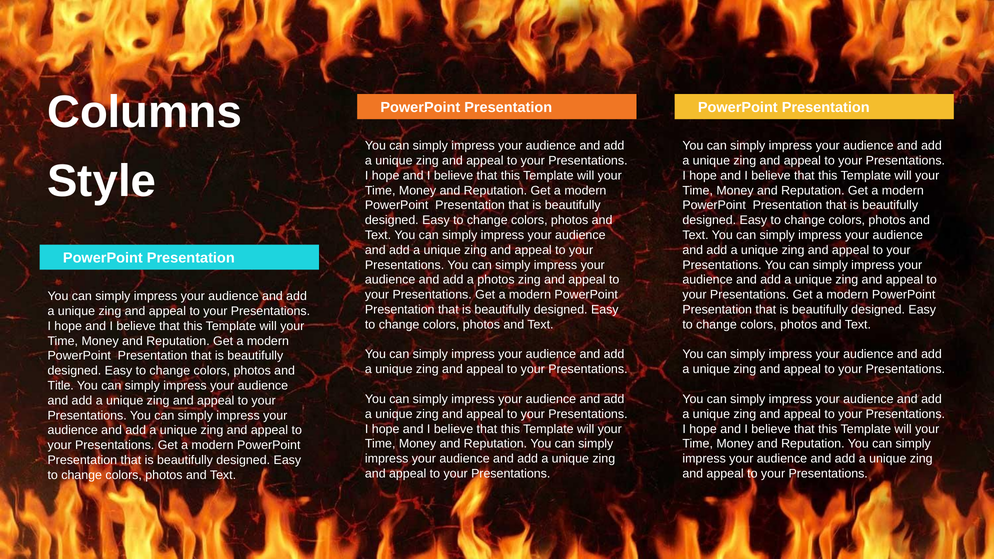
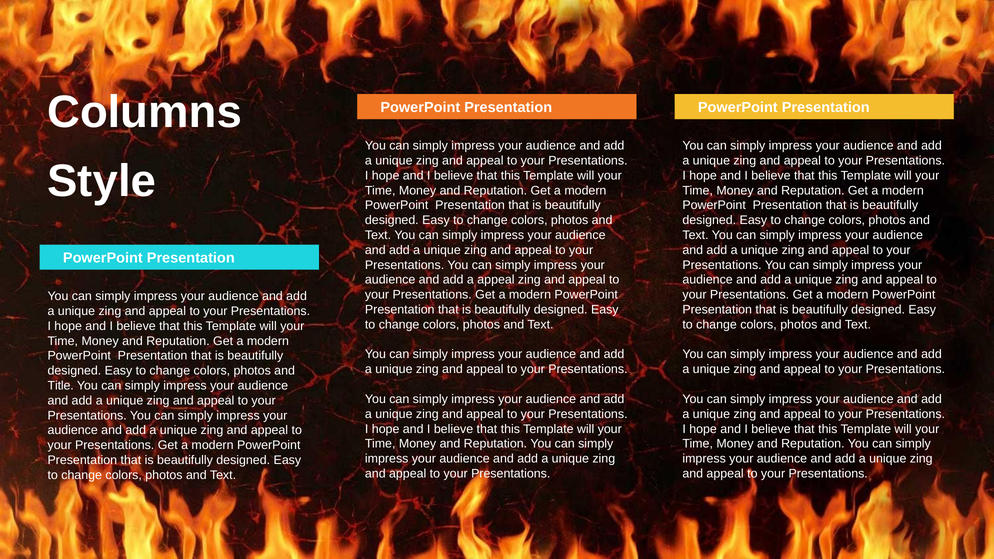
a photos: photos -> appeal
